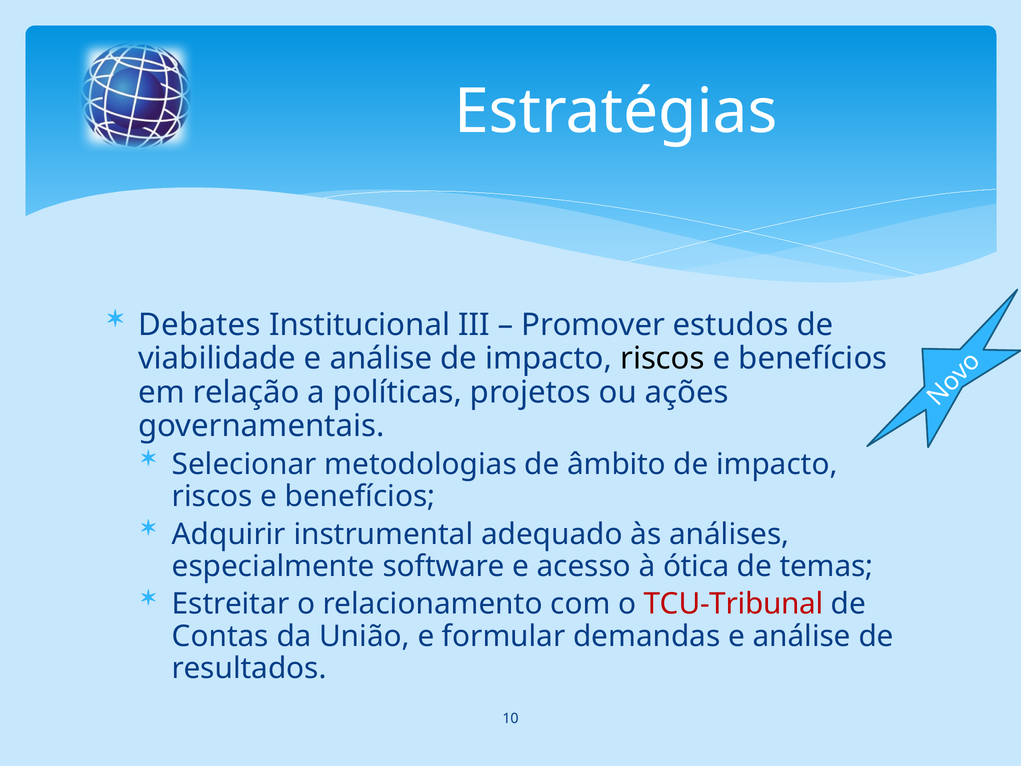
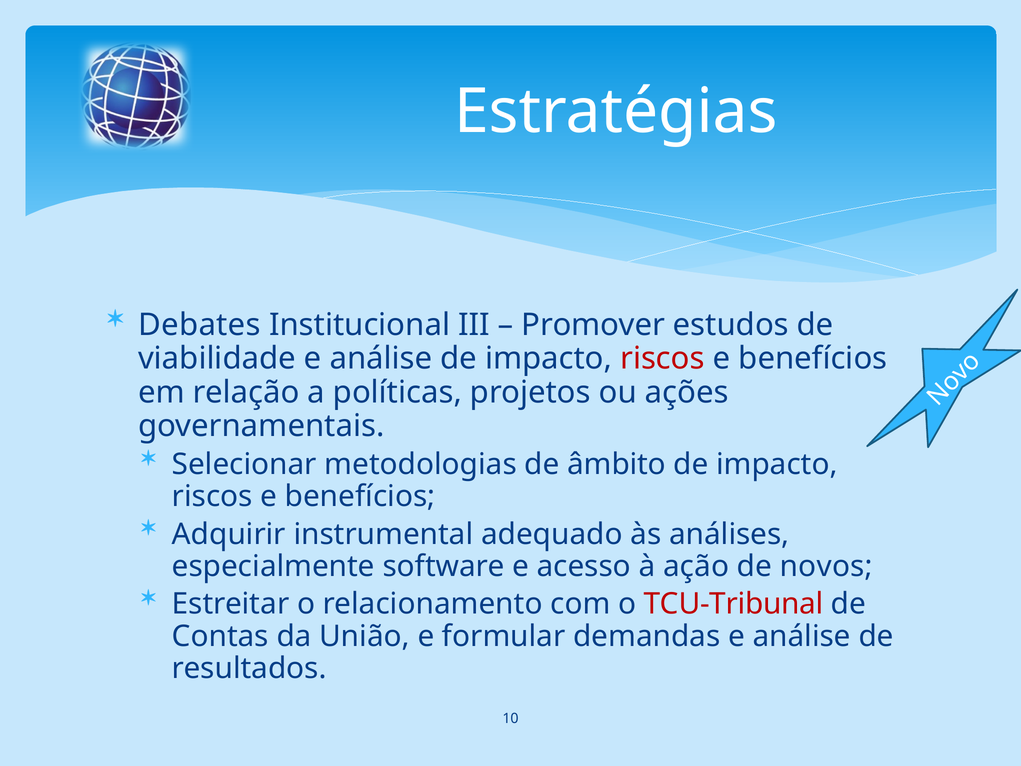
riscos at (662, 358) colour: black -> red
ótica: ótica -> ação
temas: temas -> novos
